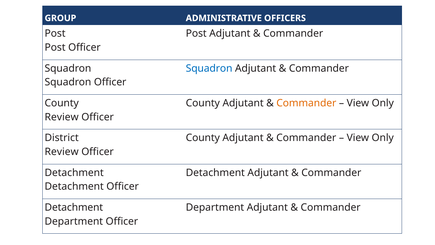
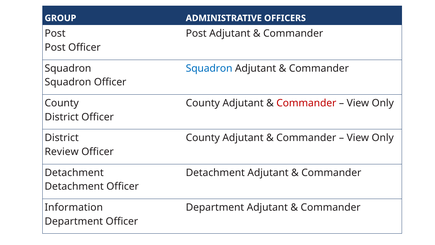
Commander at (306, 103) colour: orange -> red
Review at (62, 117): Review -> District
Detachment at (74, 207): Detachment -> Information
